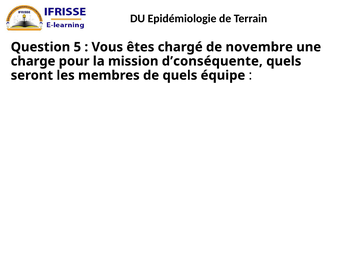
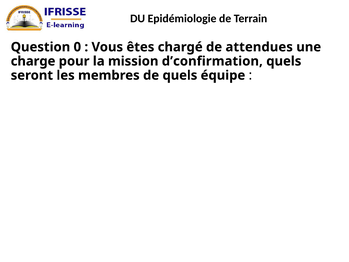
5: 5 -> 0
novembre: novembre -> attendues
d’conséquente: d’conséquente -> d’confirmation
